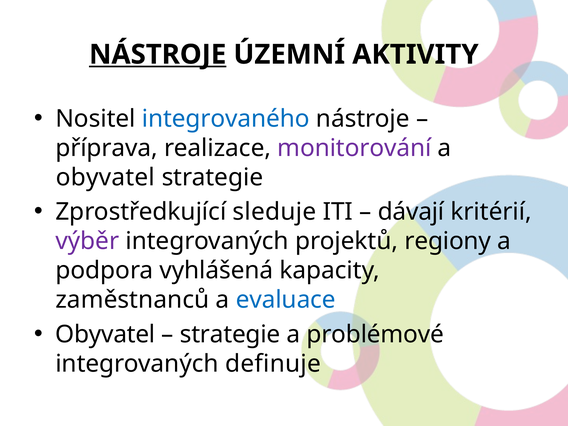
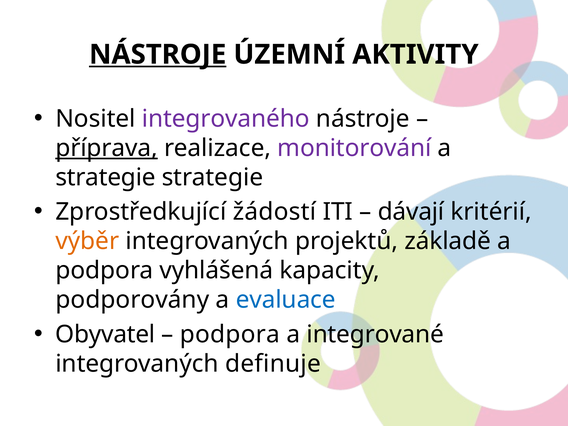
integrovaného colour: blue -> purple
příprava underline: none -> present
obyvatel at (105, 177): obyvatel -> strategie
sleduje: sleduje -> žádostí
výběr colour: purple -> orange
regiony: regiony -> základě
zaměstnanců: zaměstnanců -> podporovány
strategie at (230, 334): strategie -> podpora
problémové: problémové -> integrované
